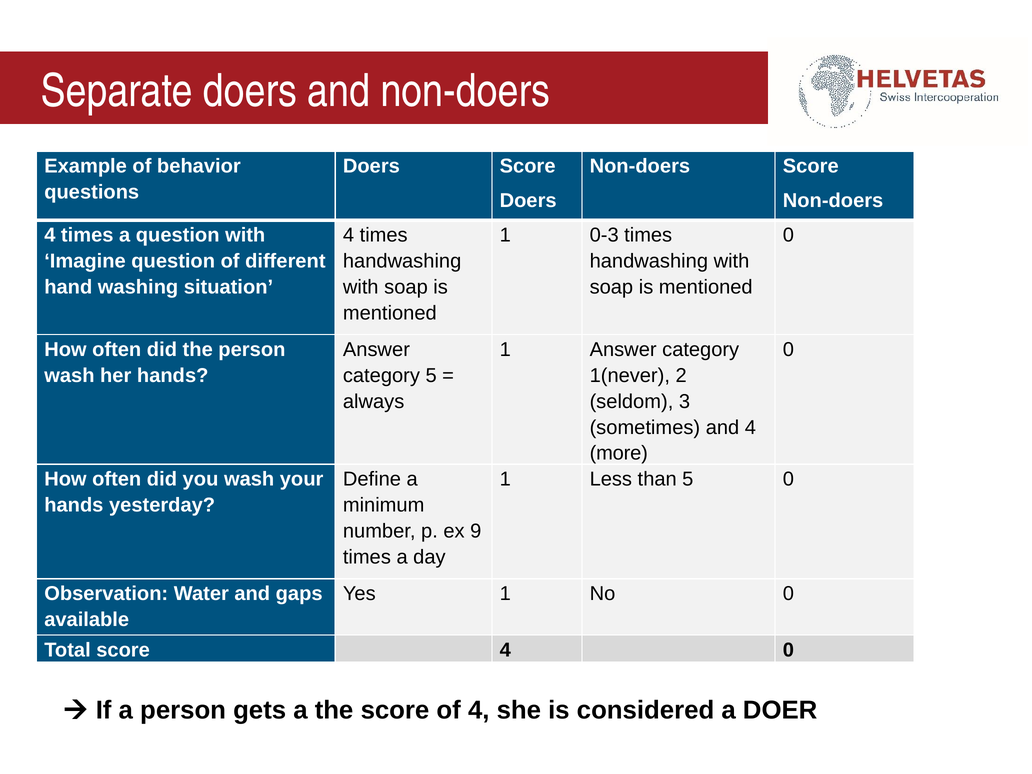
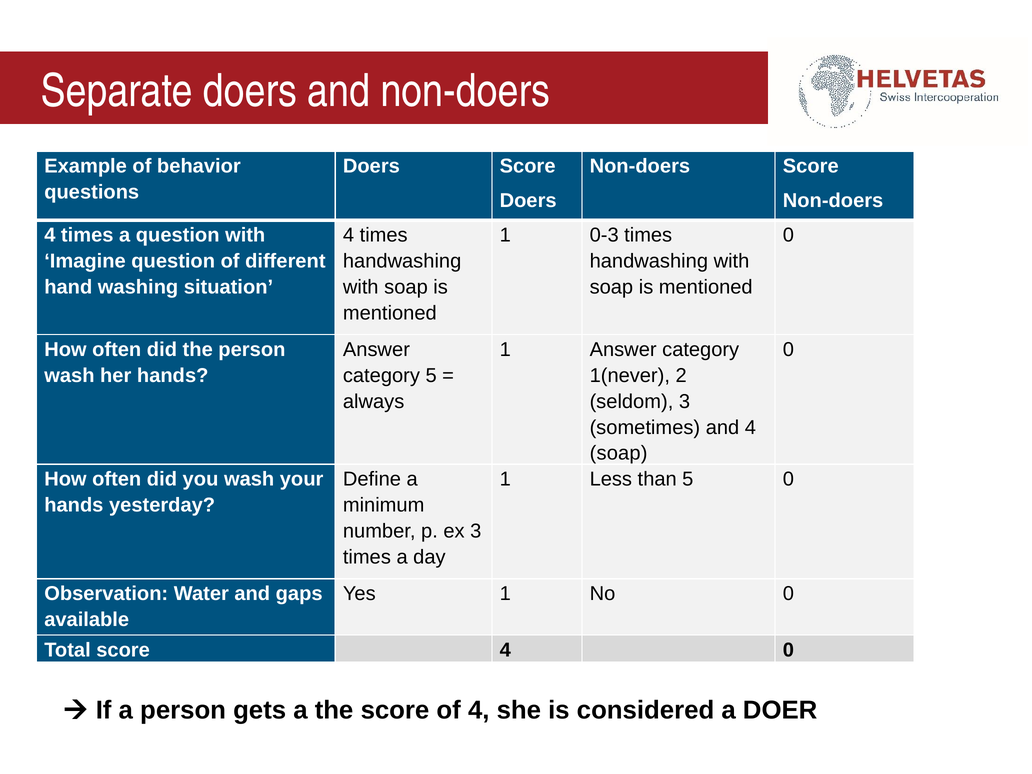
more at (619, 453): more -> soap
ex 9: 9 -> 3
